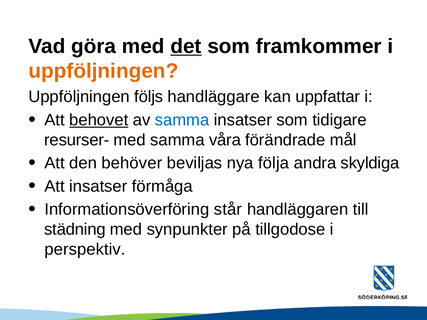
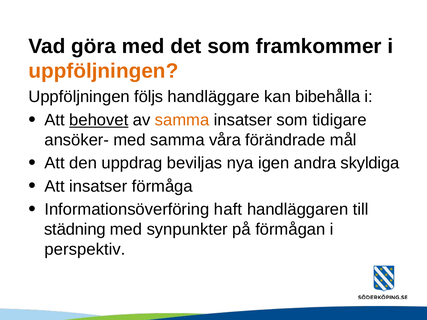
det underline: present -> none
uppfattar: uppfattar -> bibehålla
samma at (182, 120) colour: blue -> orange
resurser-: resurser- -> ansöker-
behöver: behöver -> uppdrag
följa: följa -> igen
står: står -> haft
tillgodose: tillgodose -> förmågan
